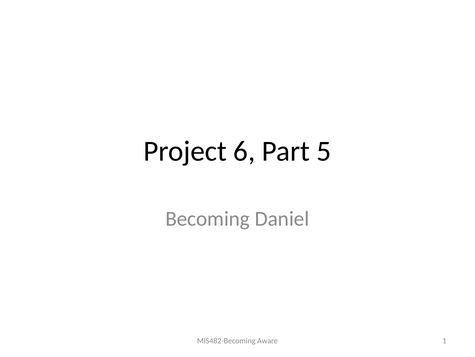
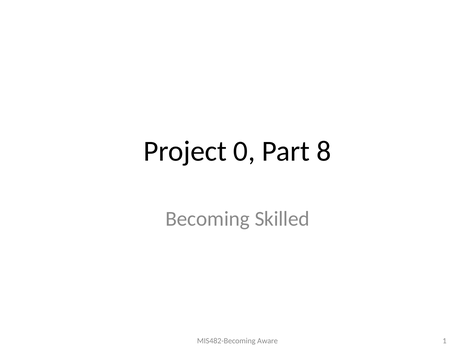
6: 6 -> 0
5: 5 -> 8
Daniel: Daniel -> Skilled
